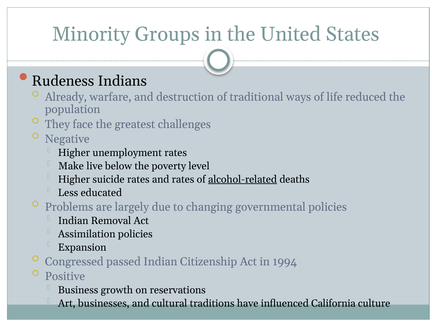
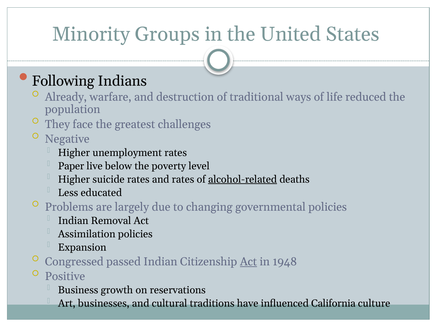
Rudeness: Rudeness -> Following
Make: Make -> Paper
Act at (248, 262) underline: none -> present
1994: 1994 -> 1948
